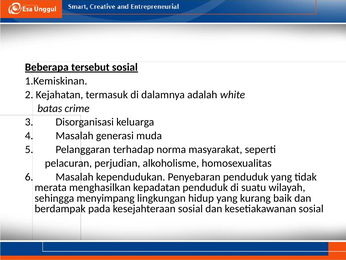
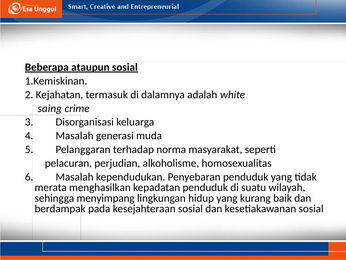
tersebut: tersebut -> ataupun
batas: batas -> saing
